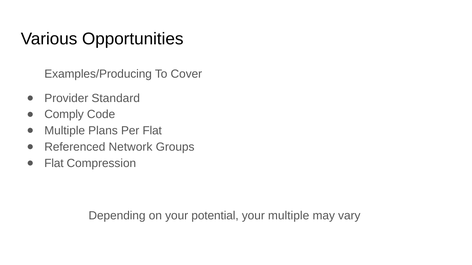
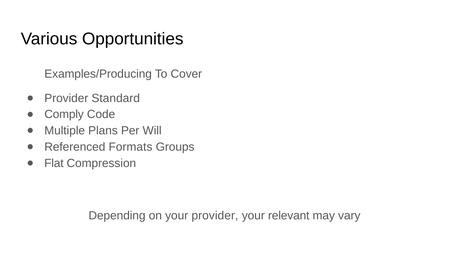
Per Flat: Flat -> Will
Network: Network -> Formats
your potential: potential -> provider
your multiple: multiple -> relevant
